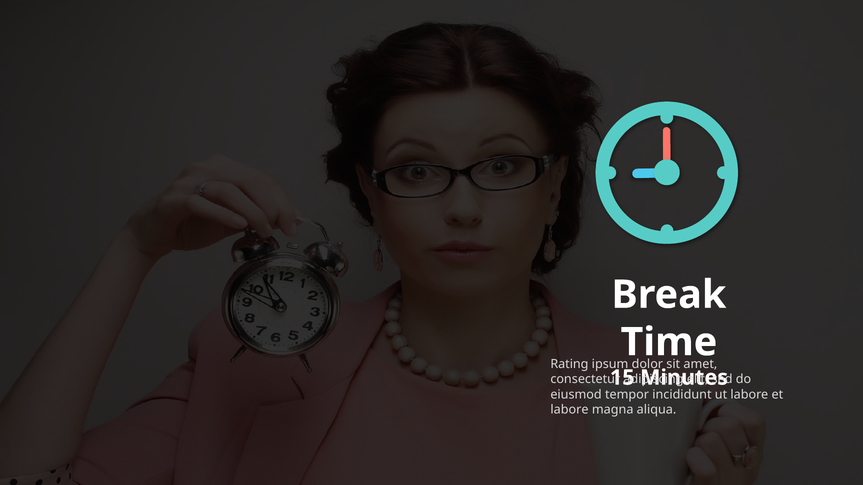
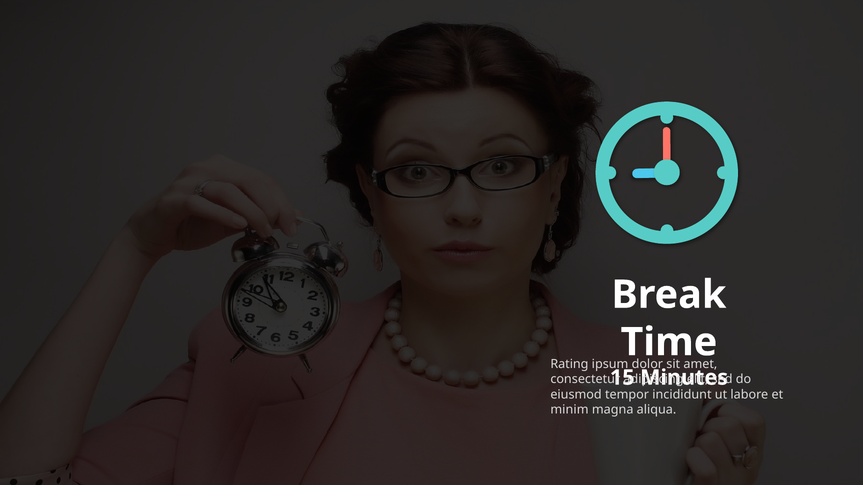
labore at (569, 410): labore -> minim
